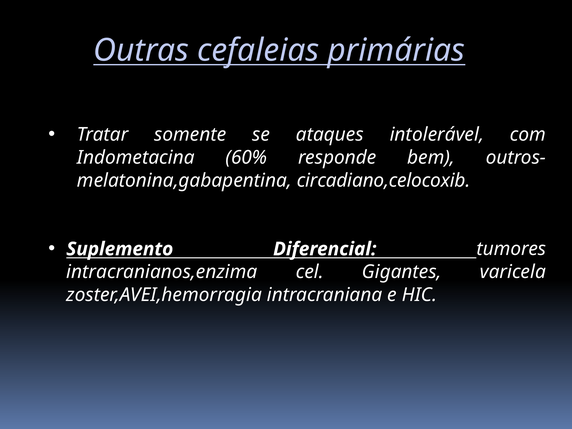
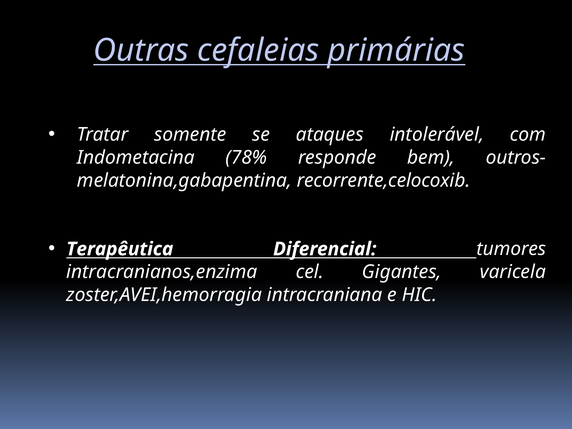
60%: 60% -> 78%
circadiano,celocoxib: circadiano,celocoxib -> recorrente,celocoxib
Suplemento: Suplemento -> Terapêutica
